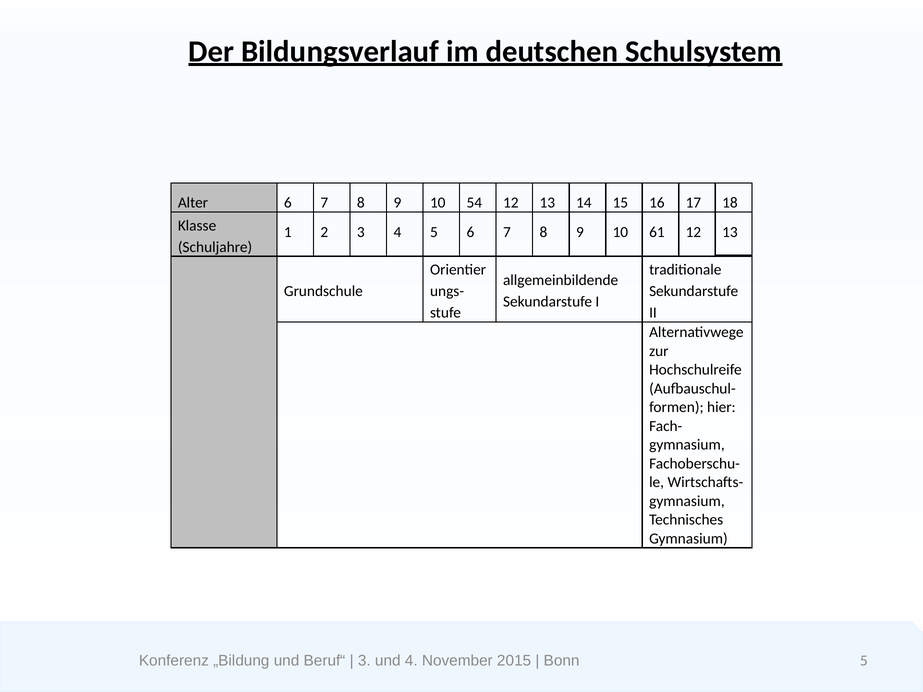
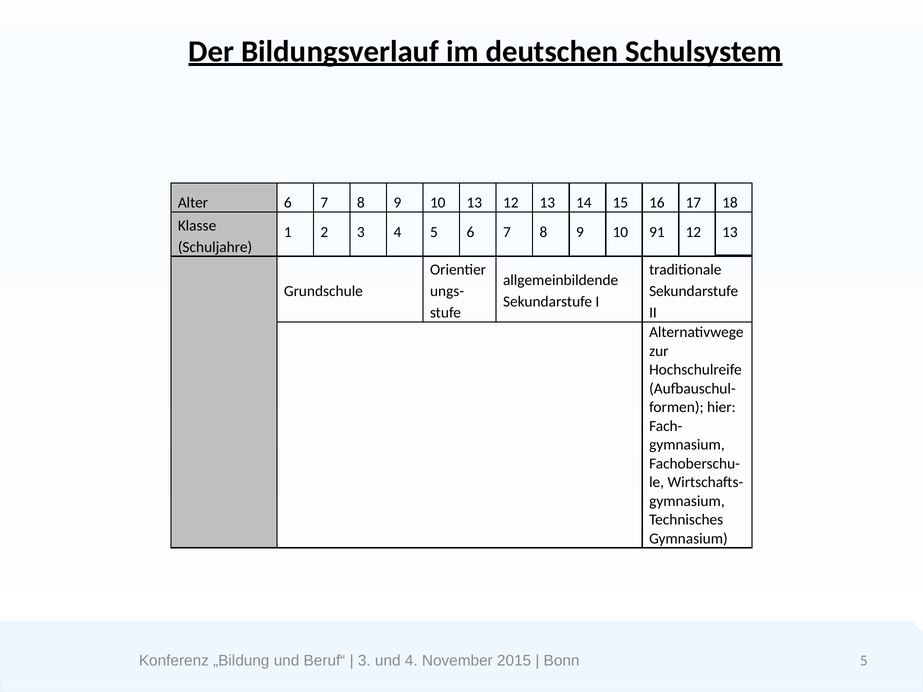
10 54: 54 -> 13
61: 61 -> 91
